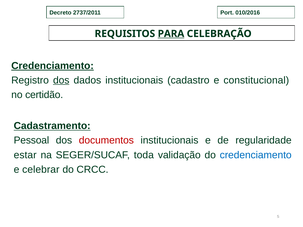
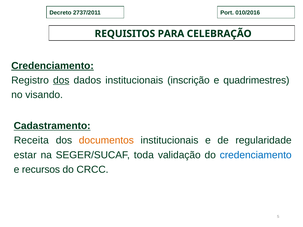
PARA underline: present -> none
cadastro: cadastro -> inscrição
constitucional: constitucional -> quadrimestres
certidão: certidão -> visando
Pessoal: Pessoal -> Receita
documentos colour: red -> orange
celebrar: celebrar -> recursos
